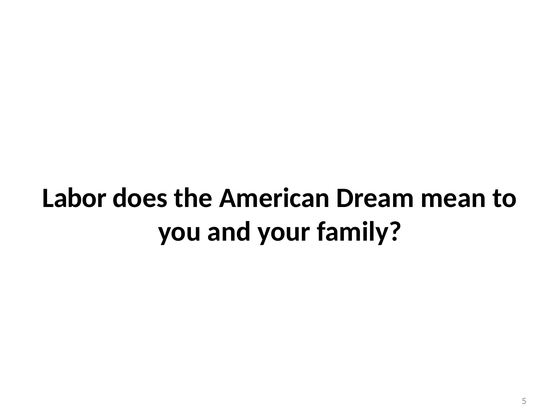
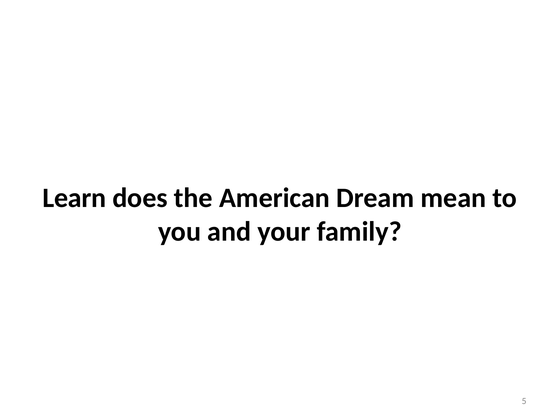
Labor: Labor -> Learn
